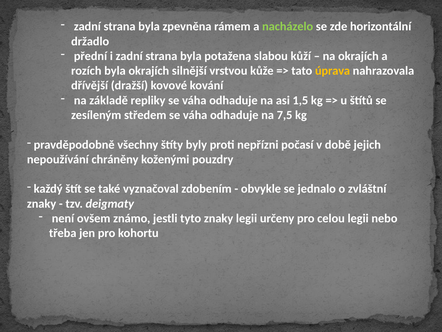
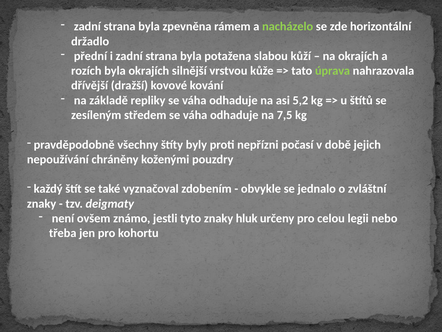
úprava colour: yellow -> light green
1,5: 1,5 -> 5,2
znaky legii: legii -> hluk
